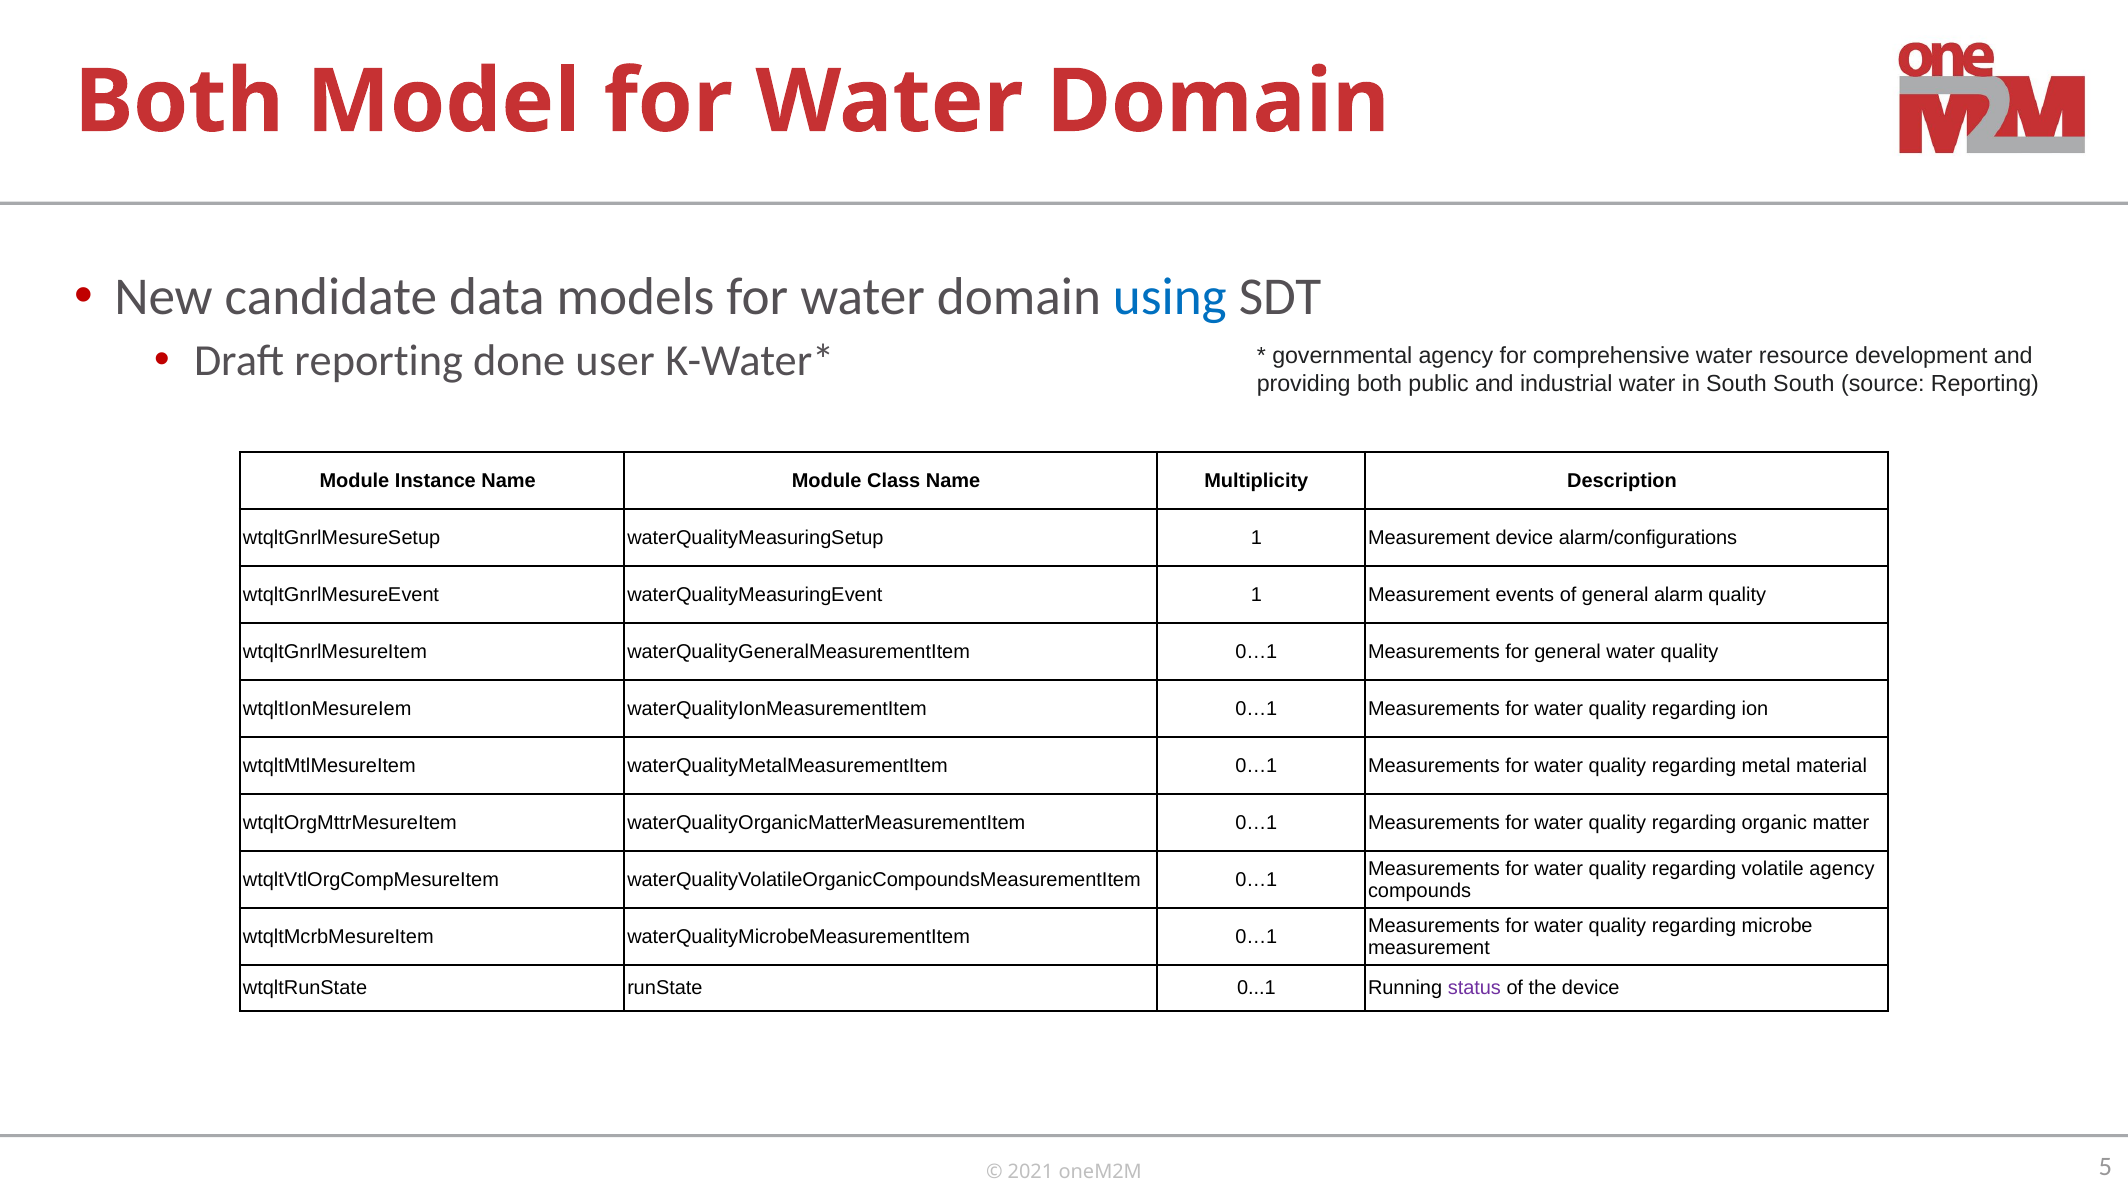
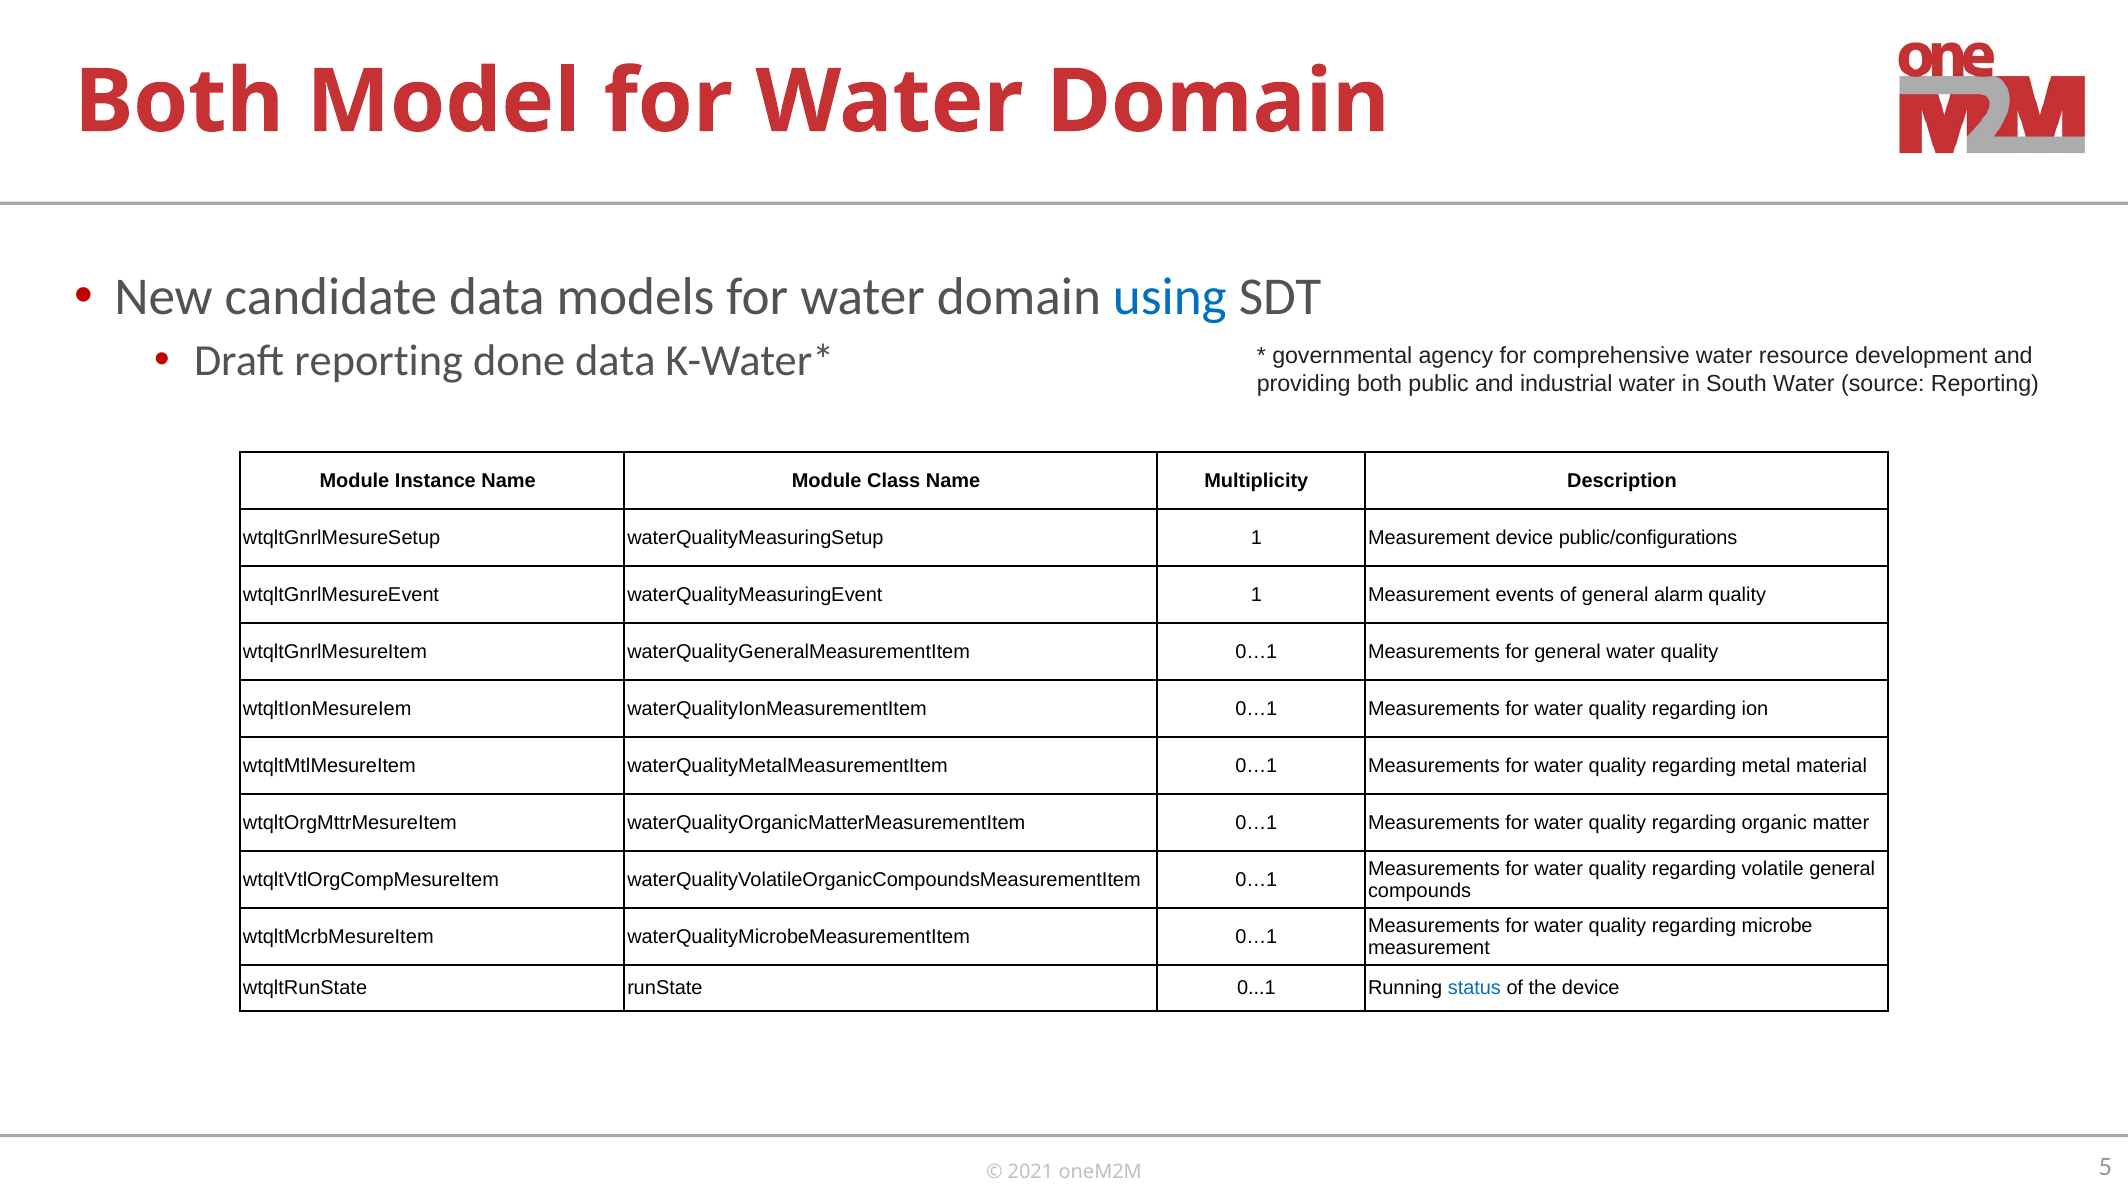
done user: user -> data
South South: South -> Water
alarm/configurations: alarm/configurations -> public/configurations
volatile agency: agency -> general
status colour: purple -> blue
